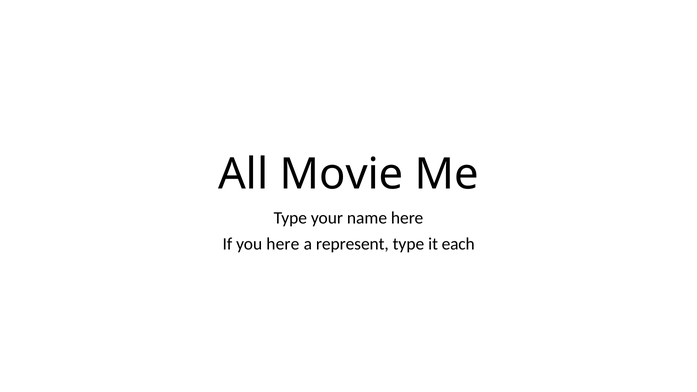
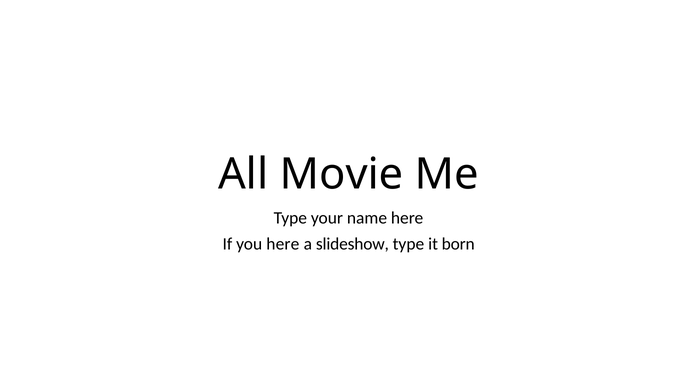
represent: represent -> slideshow
each: each -> born
